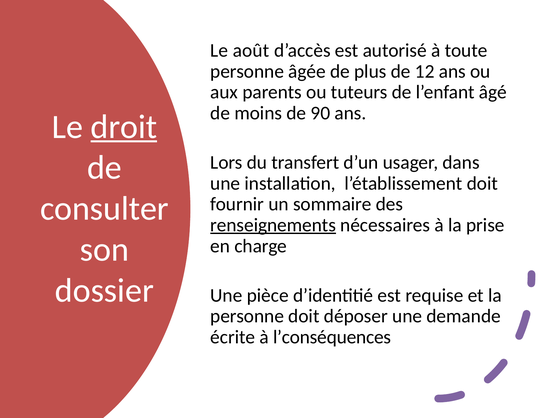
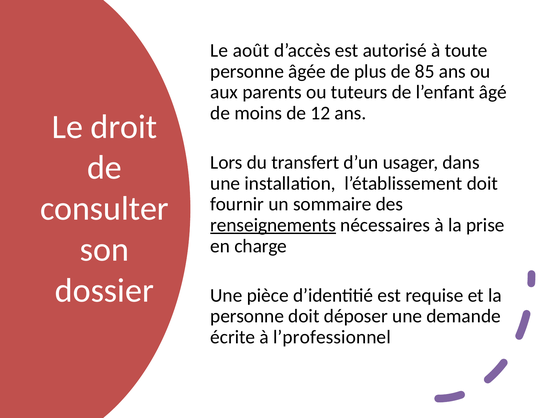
12: 12 -> 85
90: 90 -> 12
droit underline: present -> none
l’conséquences: l’conséquences -> l’professionnel
